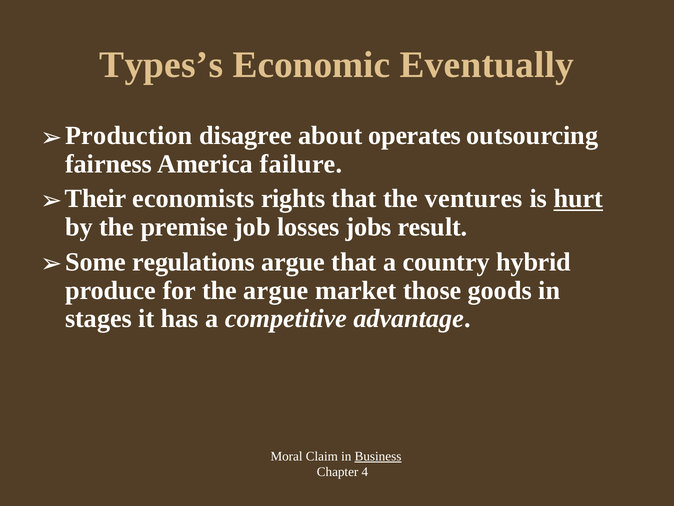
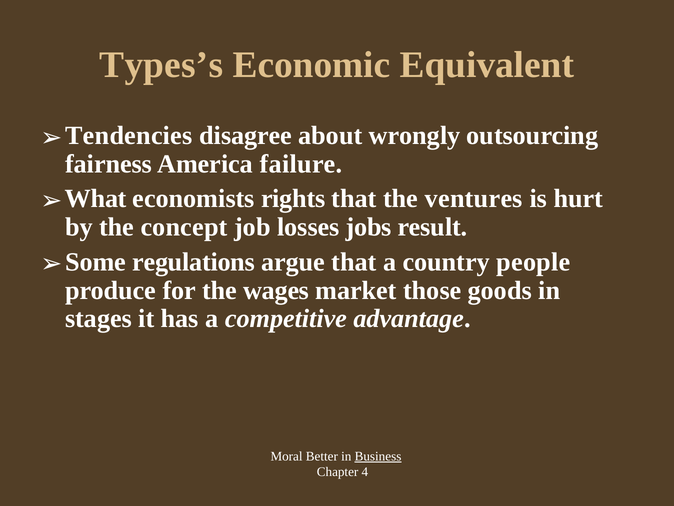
Eventually: Eventually -> Equivalent
Production: Production -> Tendencies
operates: operates -> wrongly
Their: Their -> What
hurt underline: present -> none
premise: premise -> concept
hybrid: hybrid -> people
the argue: argue -> wages
Claim: Claim -> Better
